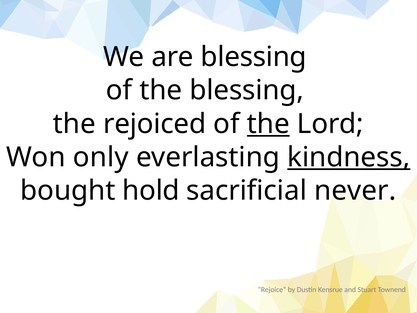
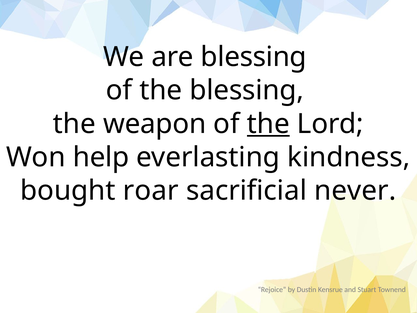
rejoiced: rejoiced -> weapon
only: only -> help
kindness underline: present -> none
hold: hold -> roar
